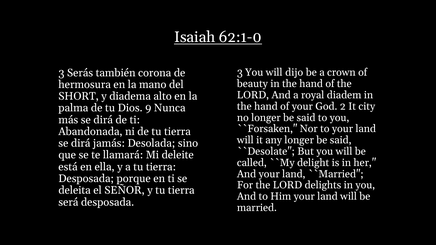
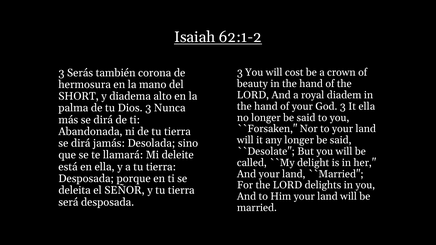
62:1-0: 62:1-0 -> 62:1-2
dijo: dijo -> cost
God 2: 2 -> 3
It city: city -> ella
Dios 9: 9 -> 3
